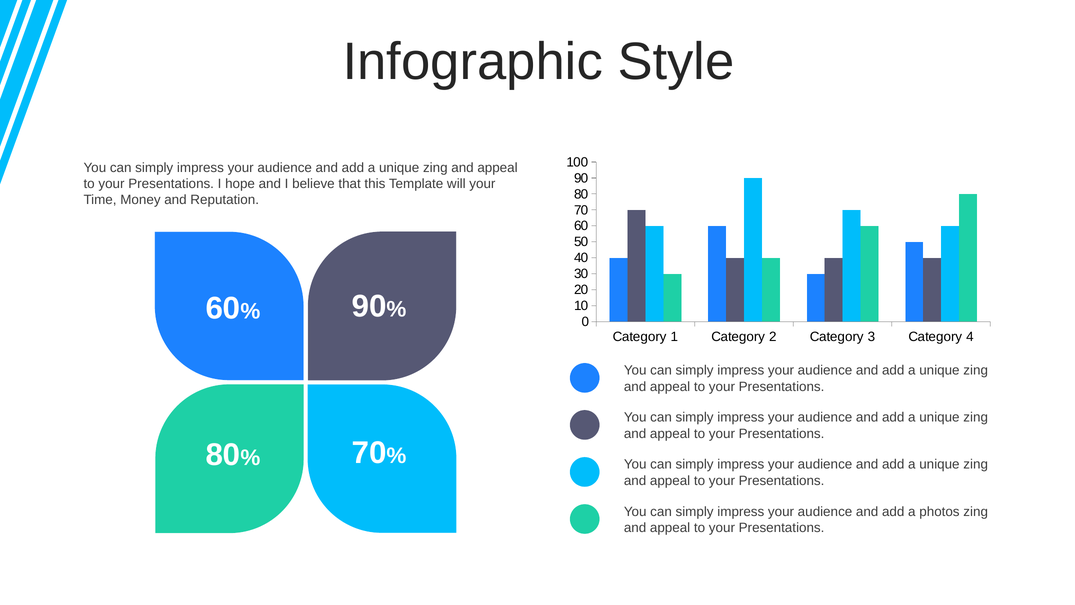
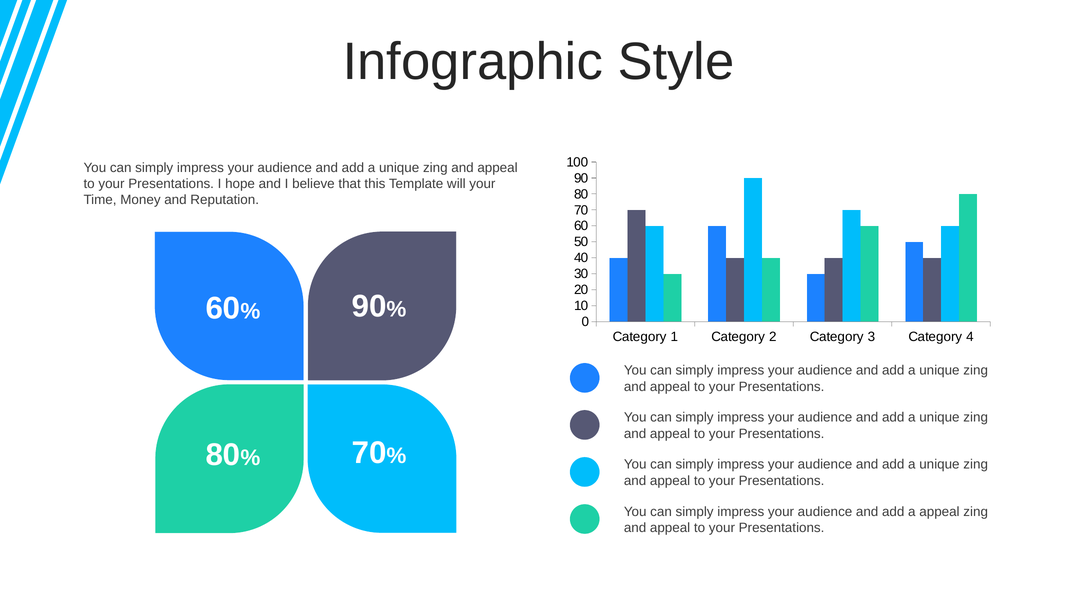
a photos: photos -> appeal
